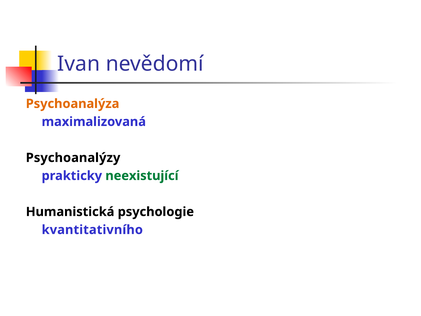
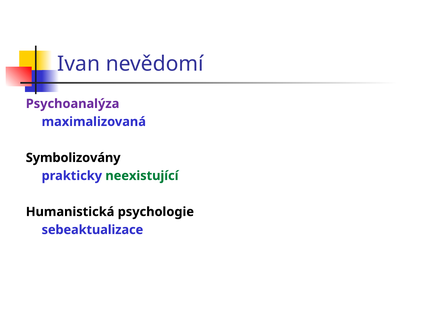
Psychoanalýza colour: orange -> purple
Psychoanalýzy: Psychoanalýzy -> Symbolizovány
kvantitativního: kvantitativního -> sebeaktualizace
